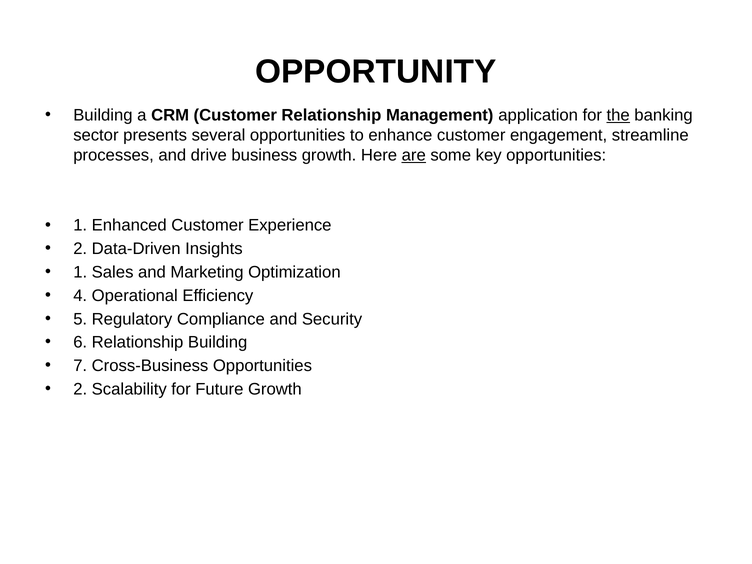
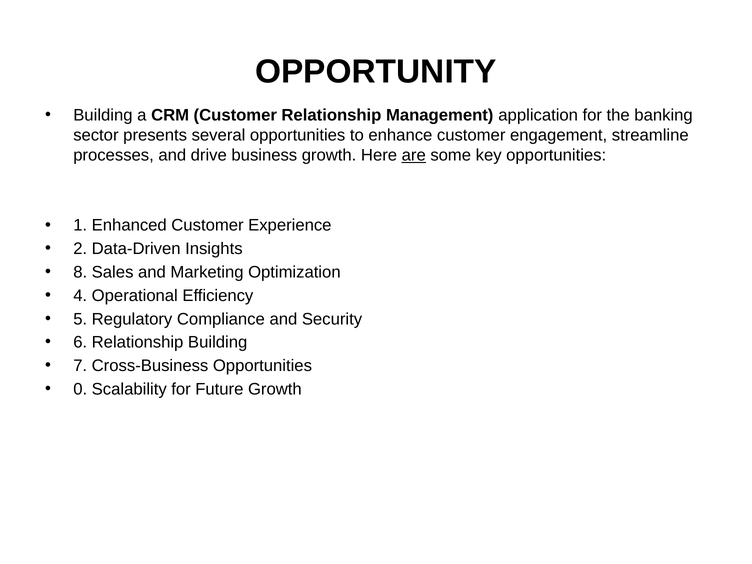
the underline: present -> none
1 at (80, 272): 1 -> 8
2 at (80, 389): 2 -> 0
